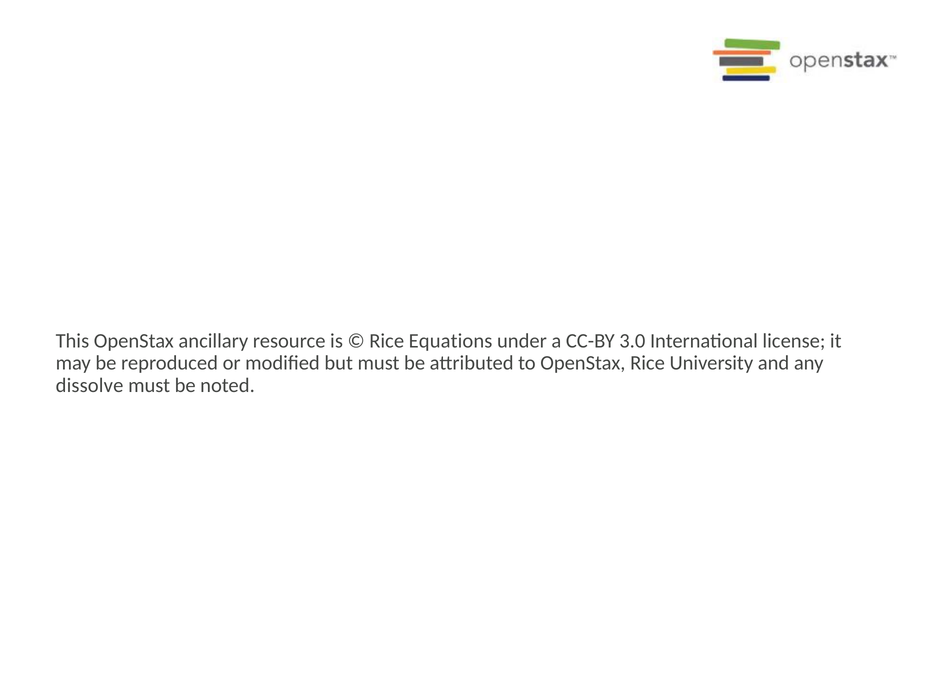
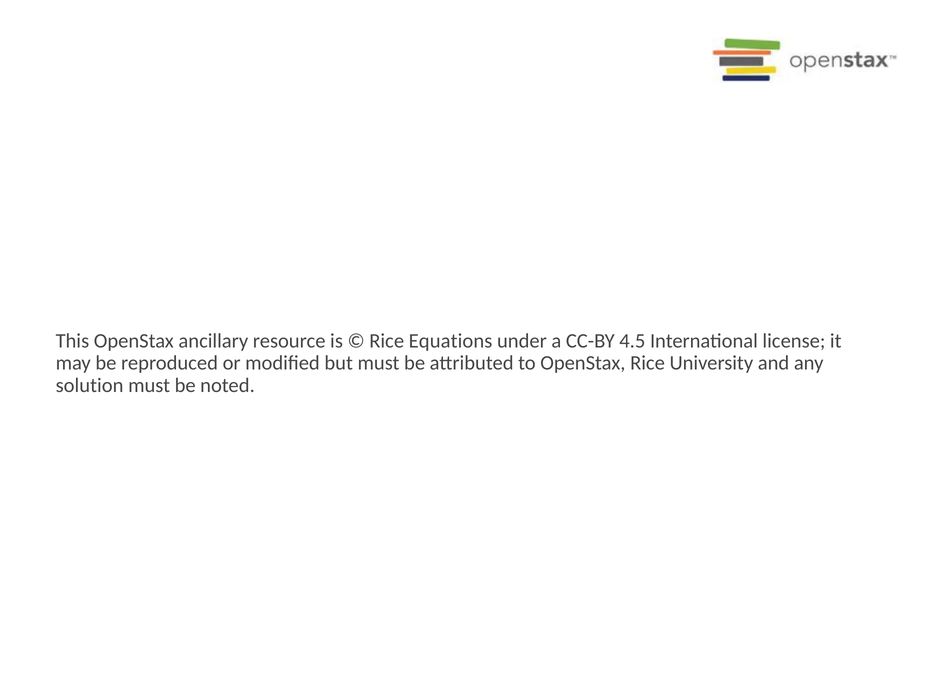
3.0: 3.0 -> 4.5
dissolve: dissolve -> solution
